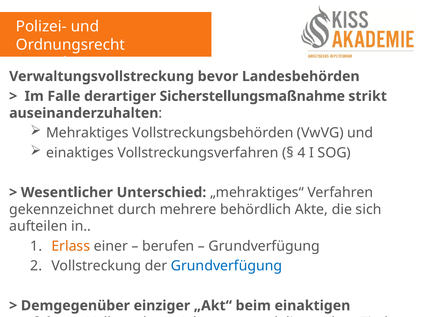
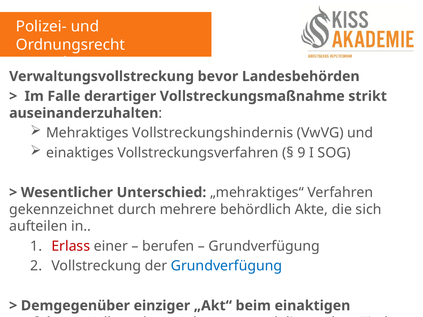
Sicherstellungsmaßnahme: Sicherstellungsmaßnahme -> Vollstreckungsmaßnahme
Vollstreckungsbehörden: Vollstreckungsbehörden -> Vollstreckungshindernis
4: 4 -> 9
Erlass colour: orange -> red
